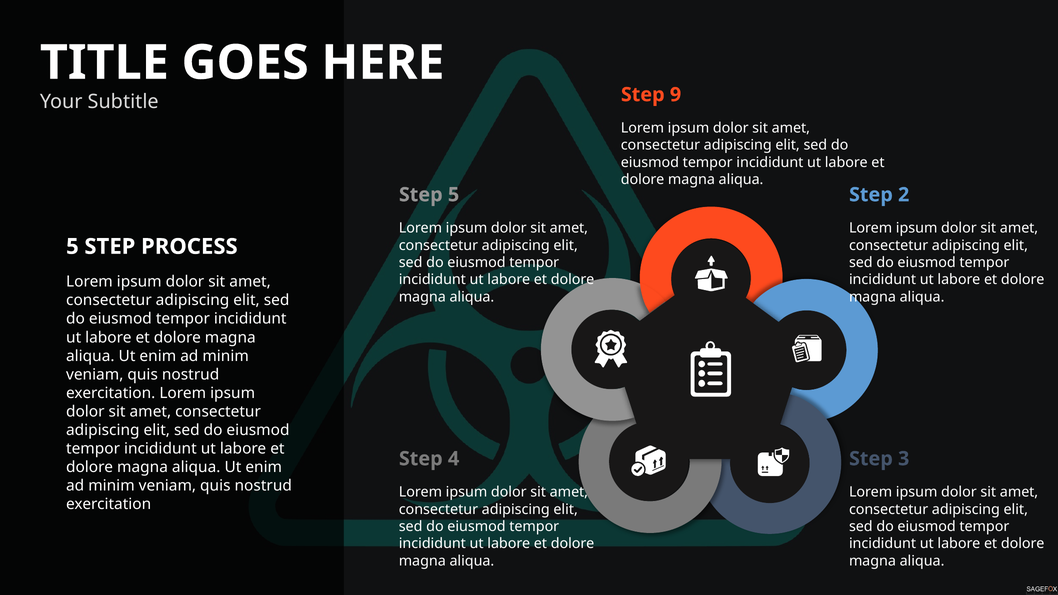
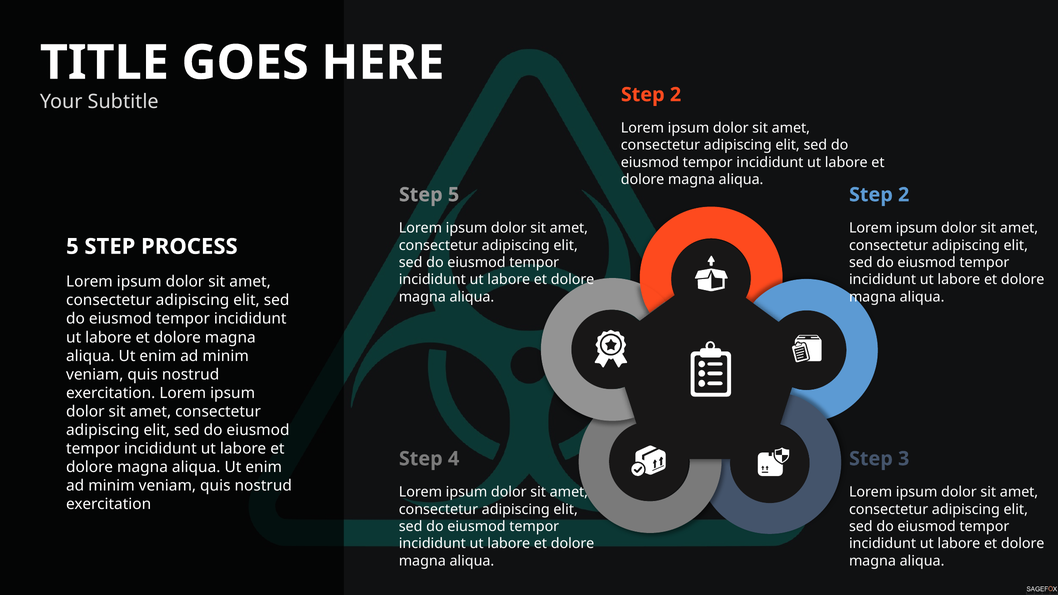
9 at (676, 95): 9 -> 2
